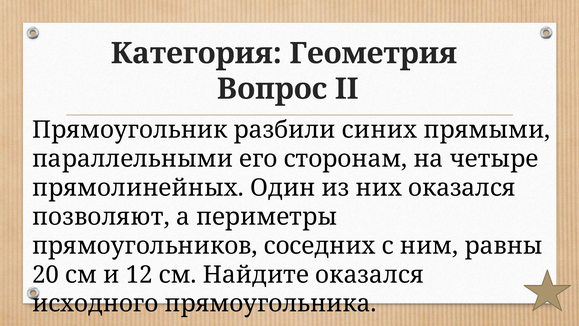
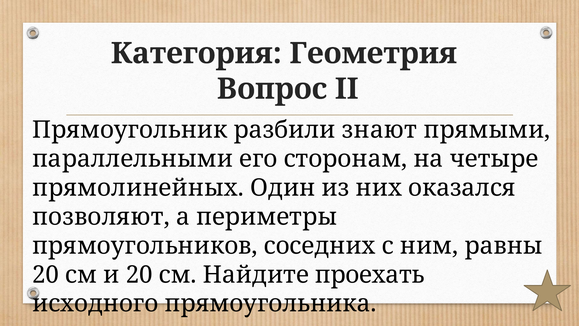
синих: синих -> знают
и 12: 12 -> 20
Найдите оказался: оказался -> проехать
